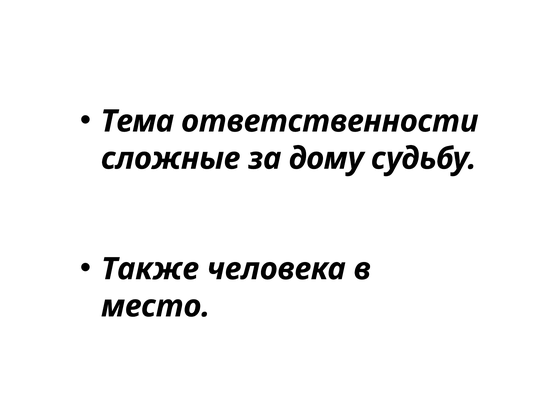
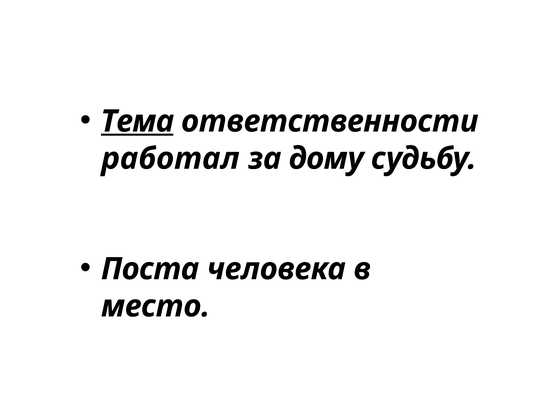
Тема underline: none -> present
сложные: сложные -> работал
Также: Также -> Поста
